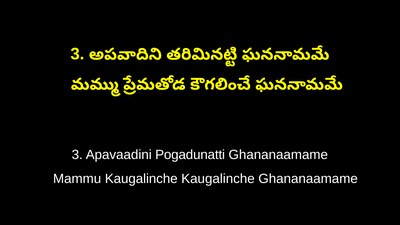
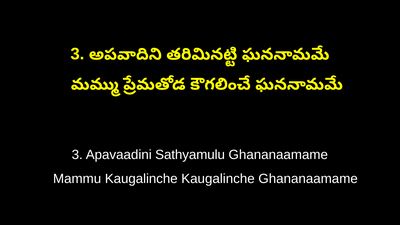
Pogadunatti: Pogadunatti -> Sathyamulu
